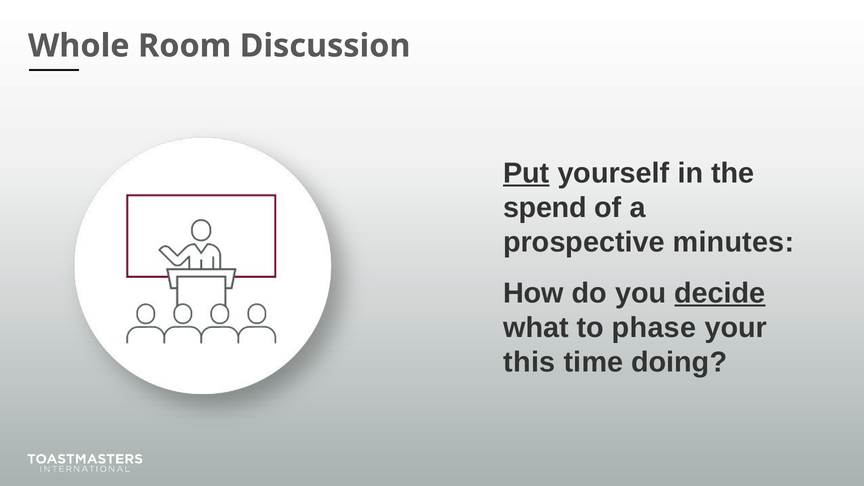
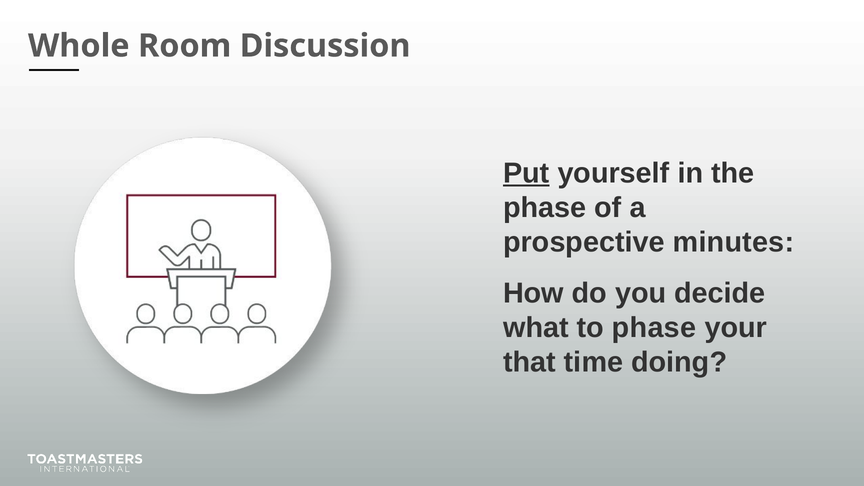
spend at (545, 208): spend -> phase
decide underline: present -> none
this: this -> that
